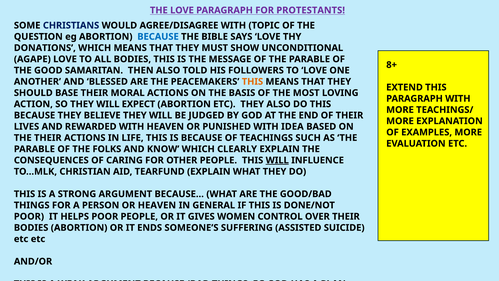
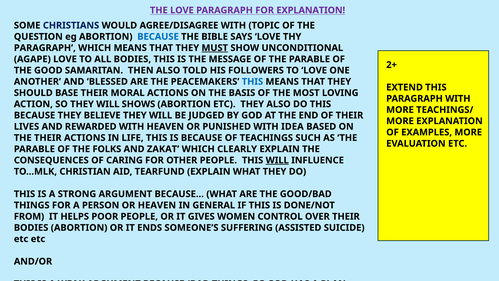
FOR PROTESTANTS: PROTESTANTS -> EXPLANATION
DONATIONS at (45, 48): DONATIONS -> PARAGRAPH
MUST underline: none -> present
8+: 8+ -> 2+
THIS at (252, 82) colour: orange -> blue
EXPECT: EXPECT -> SHOWS
KNOW: KNOW -> ZAKAT
POOR at (29, 216): POOR -> FROM
